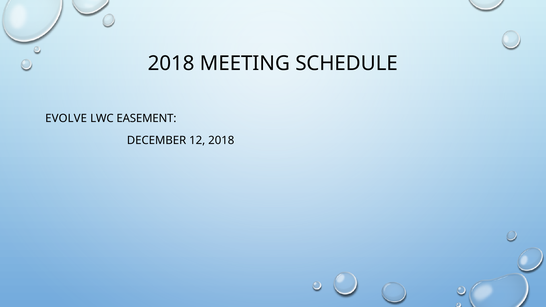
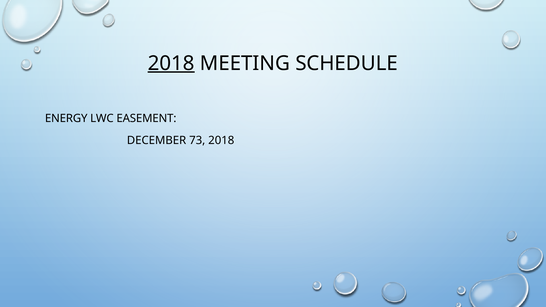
2018 at (171, 63) underline: none -> present
EVOLVE: EVOLVE -> ENERGY
12: 12 -> 73
